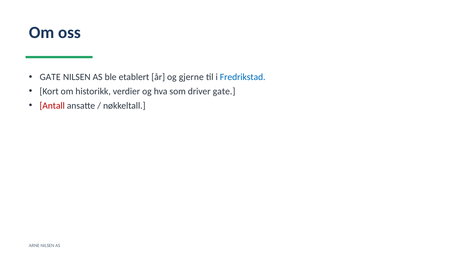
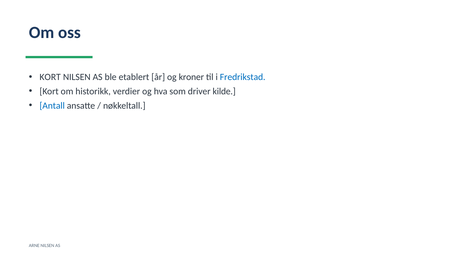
GATE at (50, 77): GATE -> KORT
gjerne: gjerne -> kroner
driver gate: gate -> kilde
Antall colour: red -> blue
